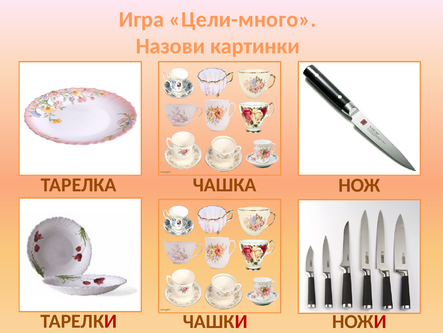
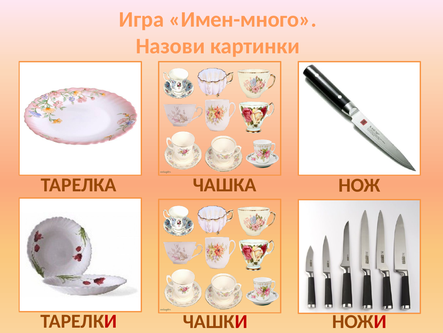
Цели-много: Цели-много -> Имен-много
